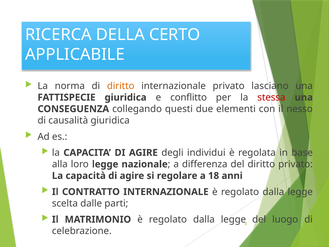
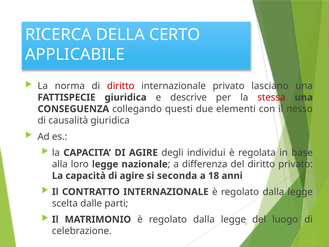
diritto at (121, 86) colour: orange -> red
conflitto: conflitto -> descrive
regolare: regolare -> seconda
